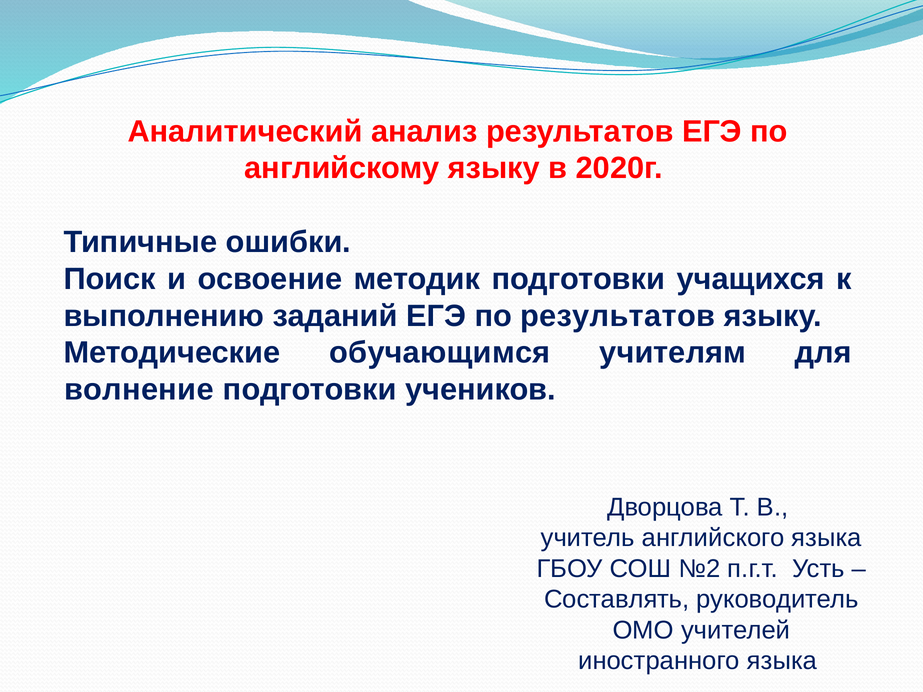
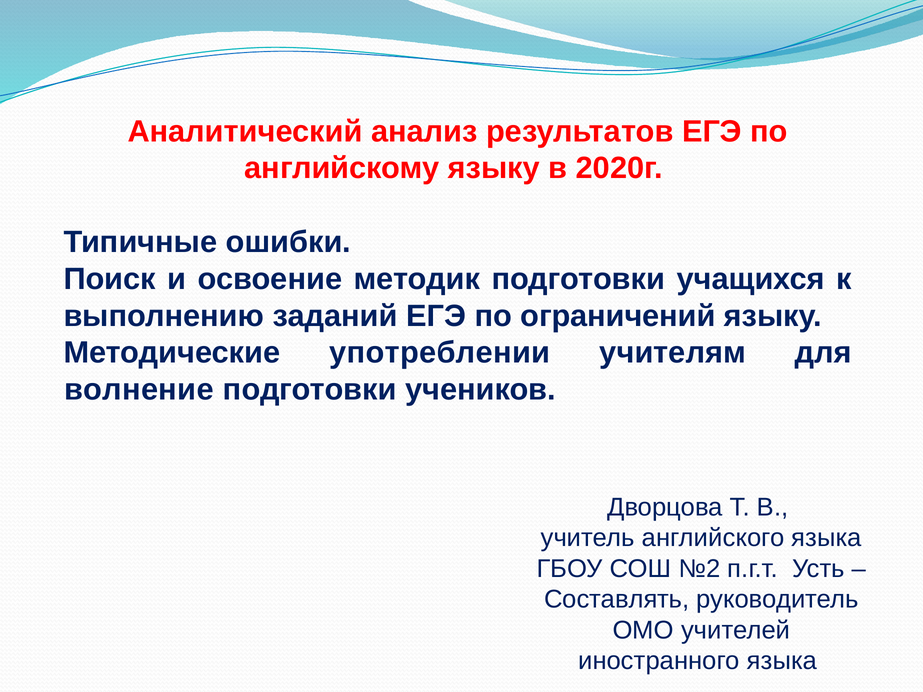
по результатов: результатов -> ограничений
обучающимся: обучающимся -> употреблении
